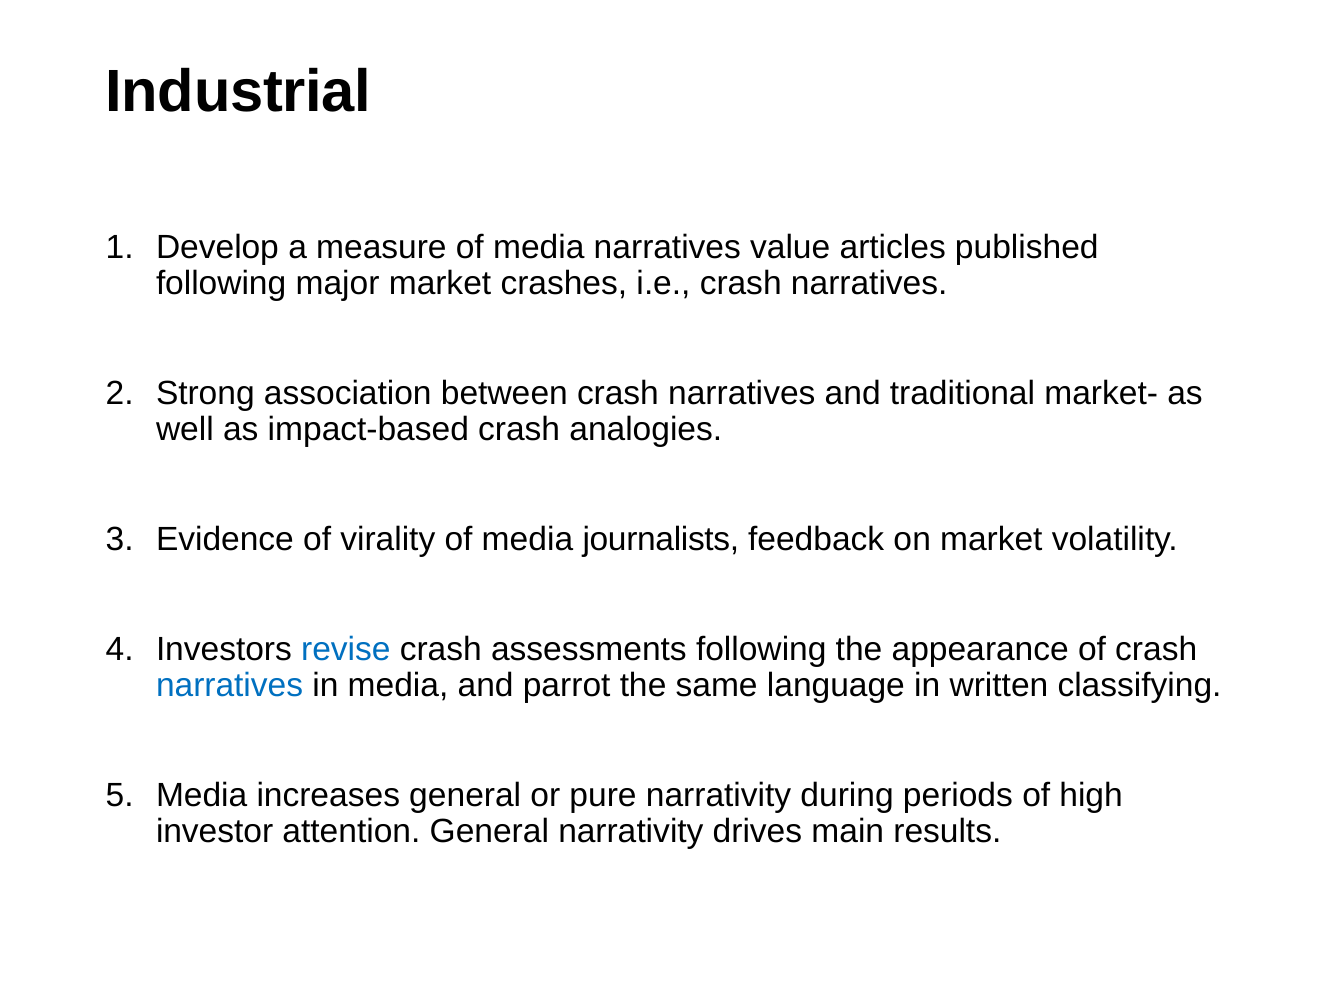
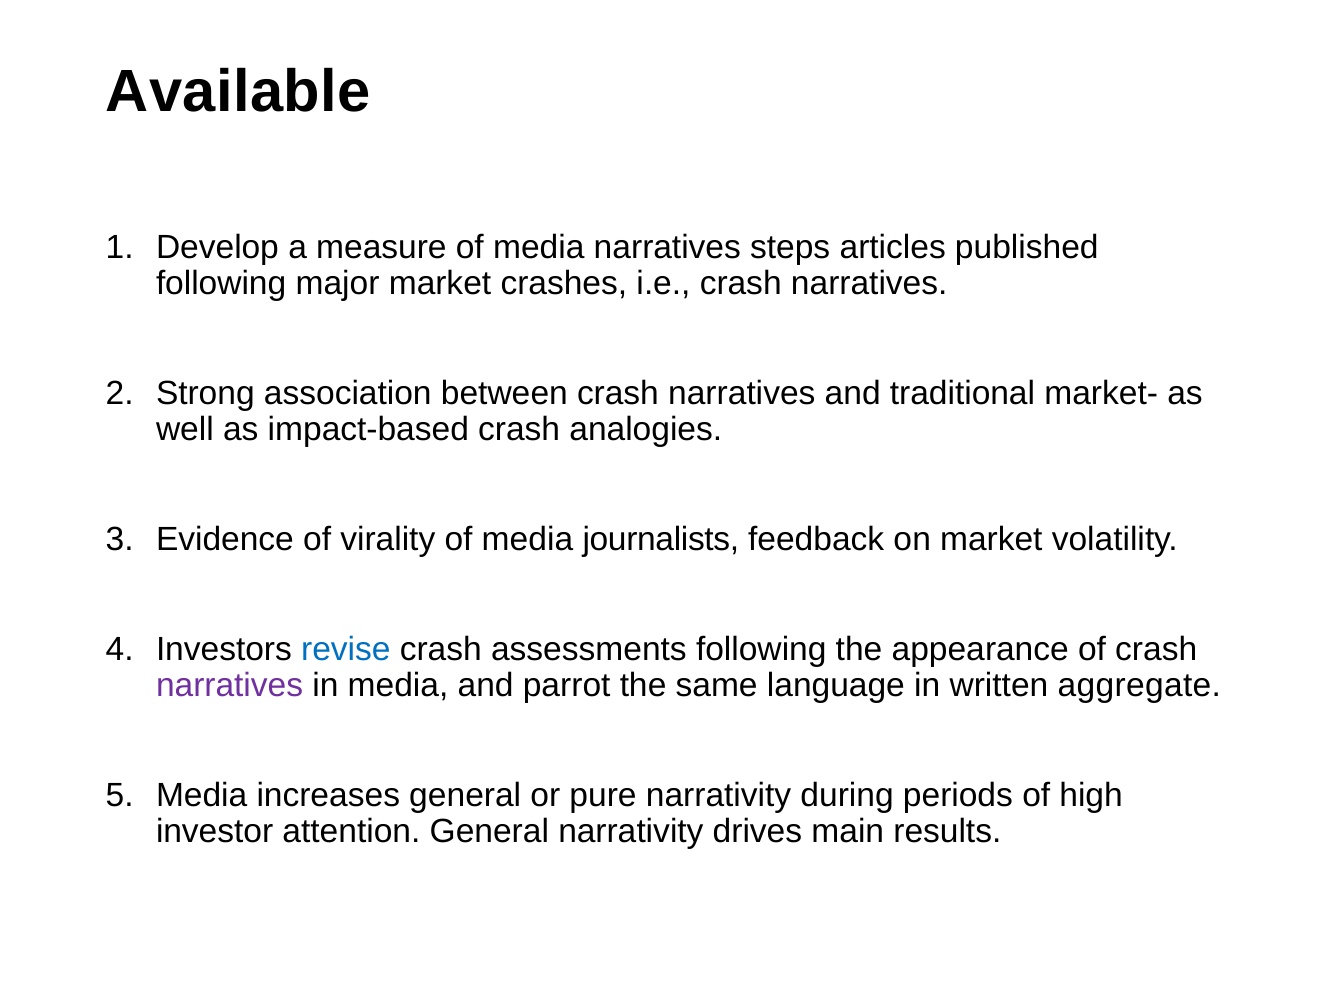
Industrial: Industrial -> Available
value: value -> steps
narratives at (230, 686) colour: blue -> purple
classifying: classifying -> aggregate
